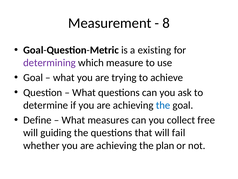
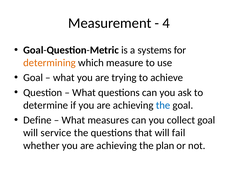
8: 8 -> 4
existing: existing -> systems
determining colour: purple -> orange
collect free: free -> goal
guiding: guiding -> service
